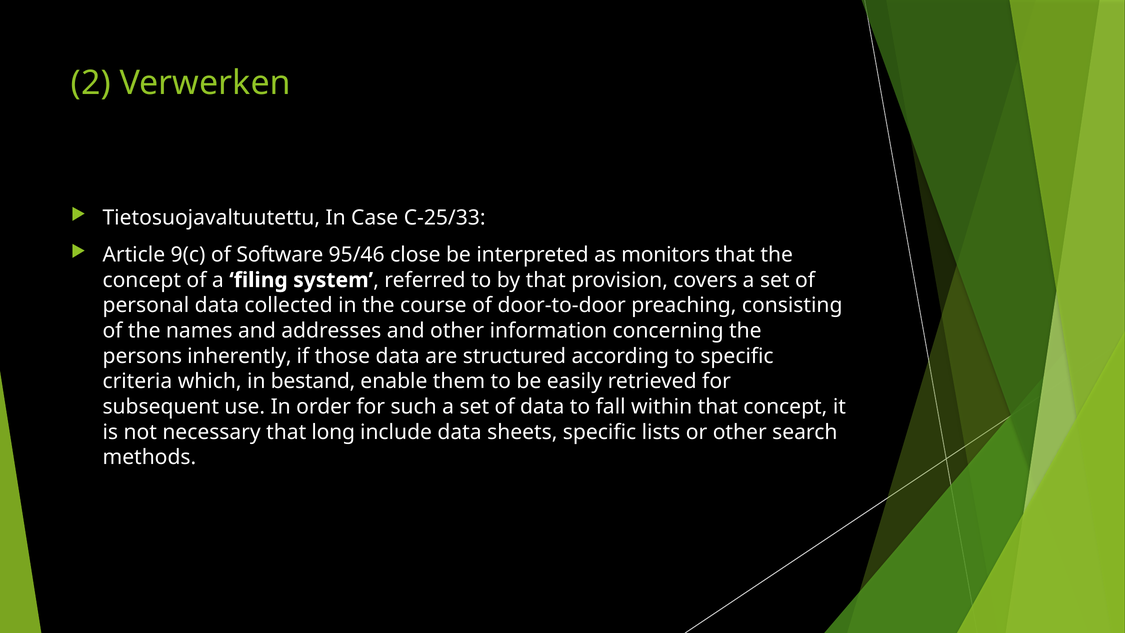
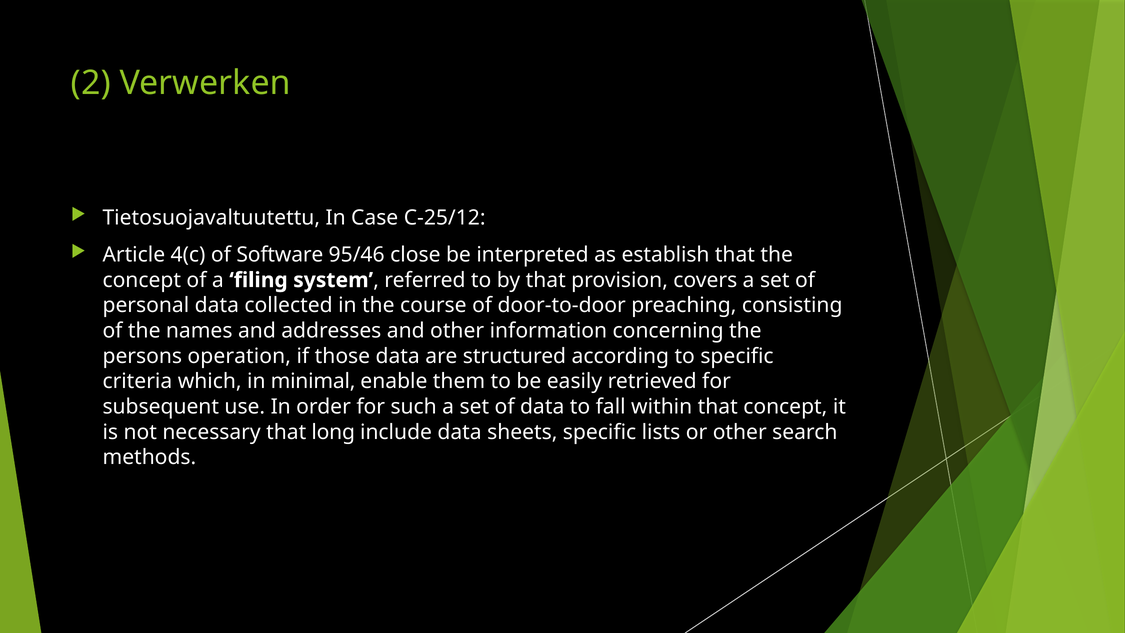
C‑25/33: C‑25/33 -> C‑25/12
9(c: 9(c -> 4(c
monitors: monitors -> establish
inherently: inherently -> operation
bestand: bestand -> minimal
